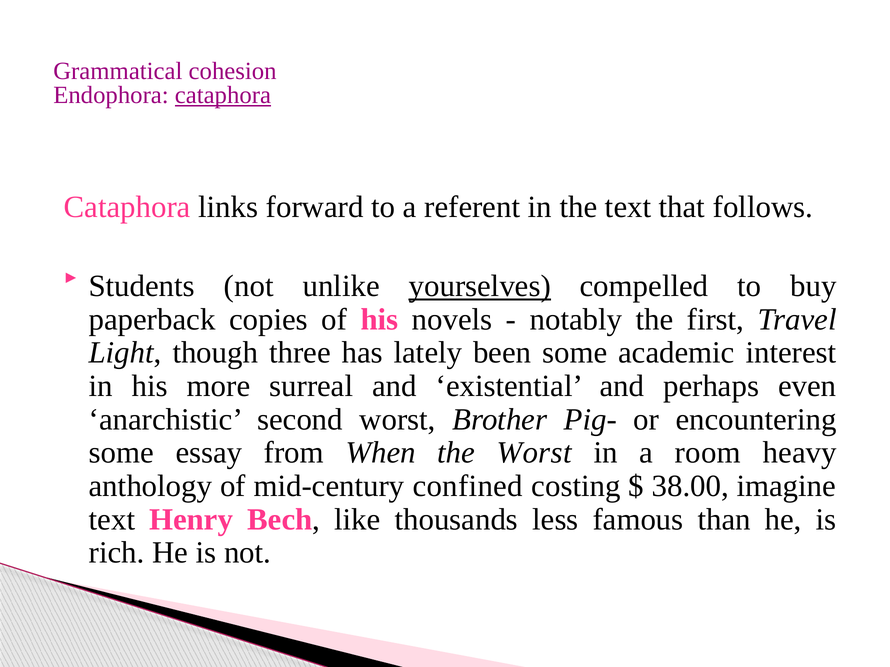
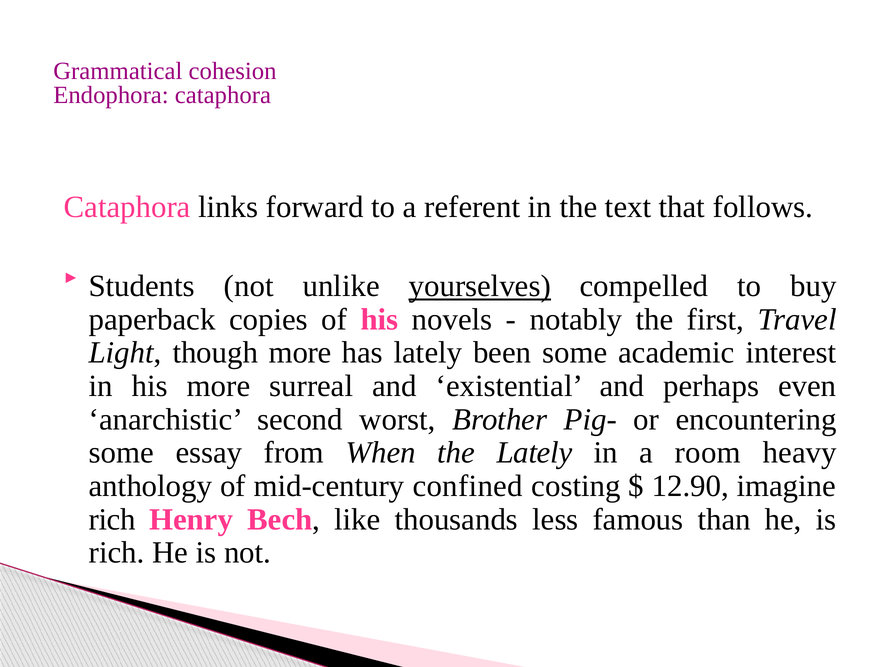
cataphora at (223, 95) underline: present -> none
though three: three -> more
the Worst: Worst -> Lately
38.00: 38.00 -> 12.90
text at (112, 520): text -> rich
